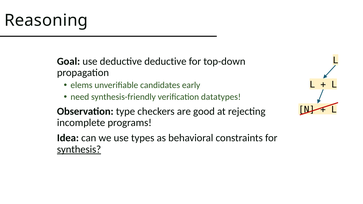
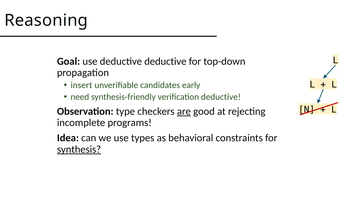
elems: elems -> insert
verification datatypes: datatypes -> deductive
are underline: none -> present
